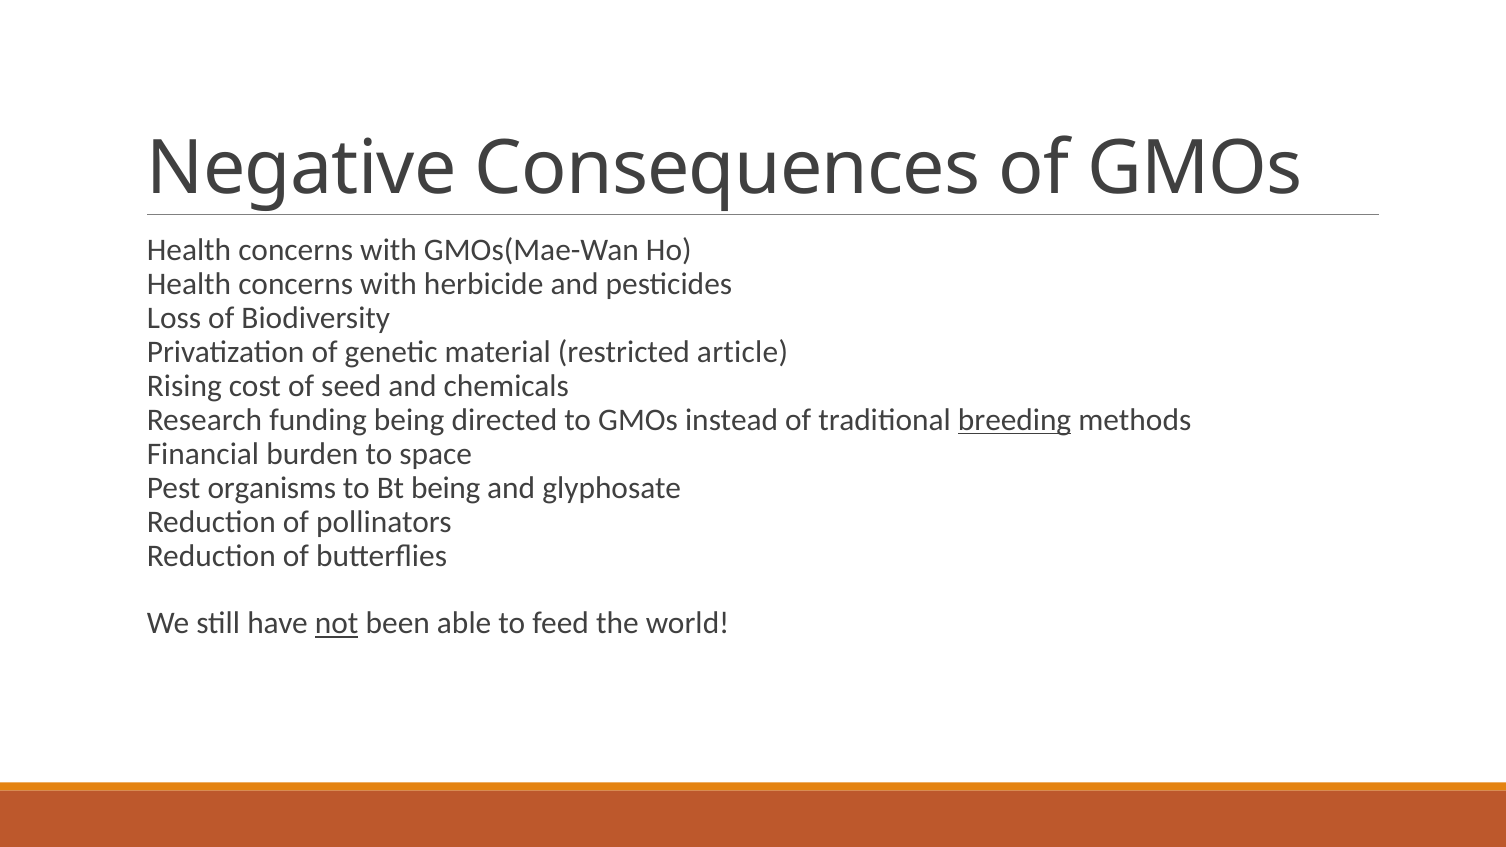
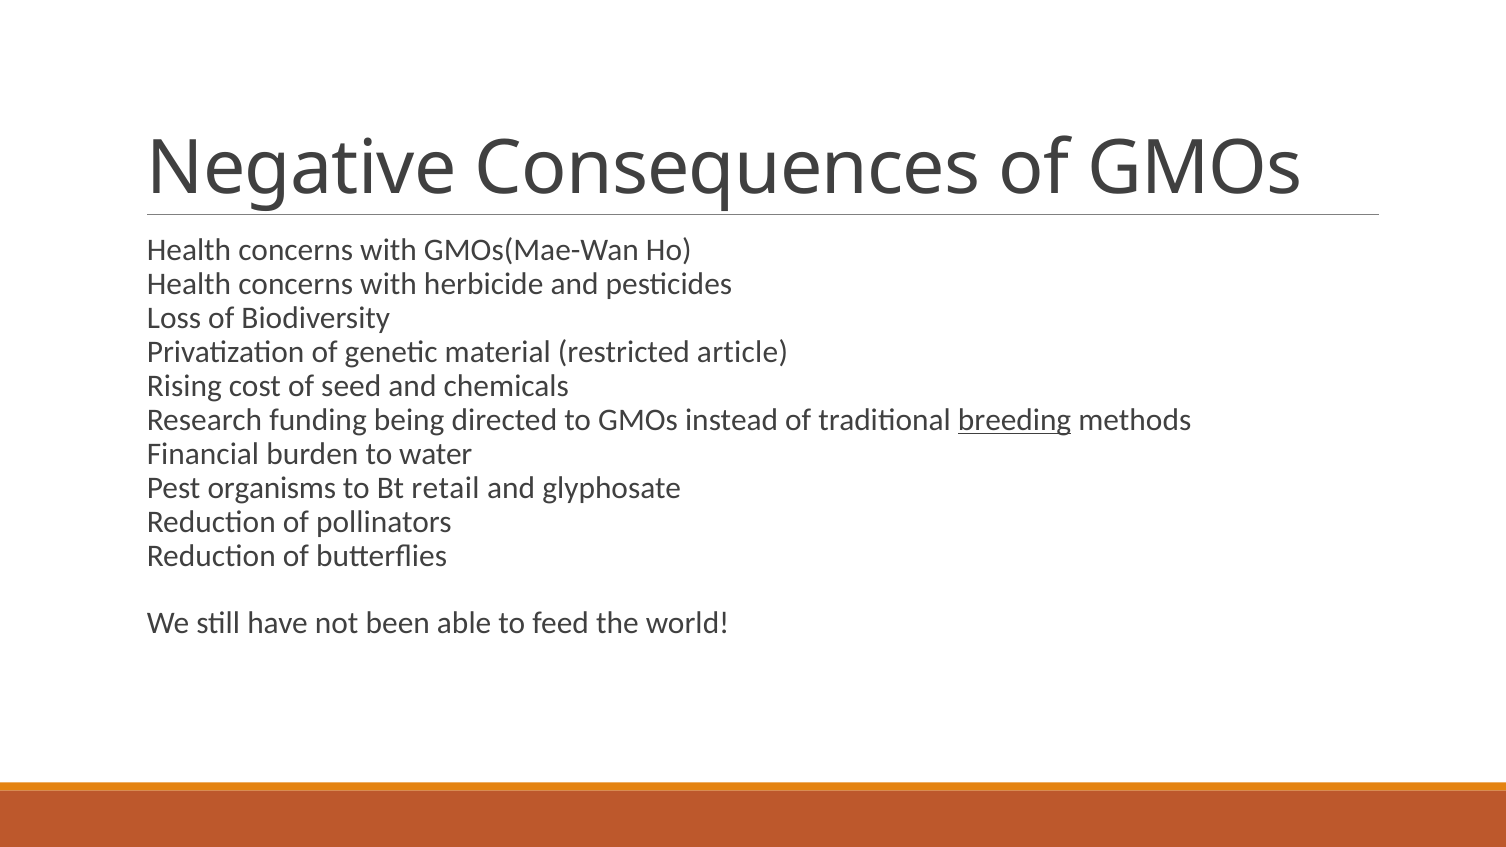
space: space -> water
Bt being: being -> retail
not underline: present -> none
